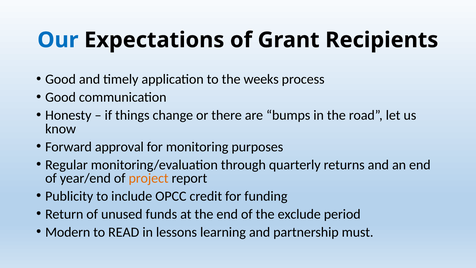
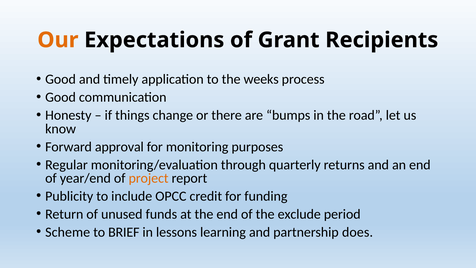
Our colour: blue -> orange
Modern: Modern -> Scheme
READ: READ -> BRIEF
must: must -> does
